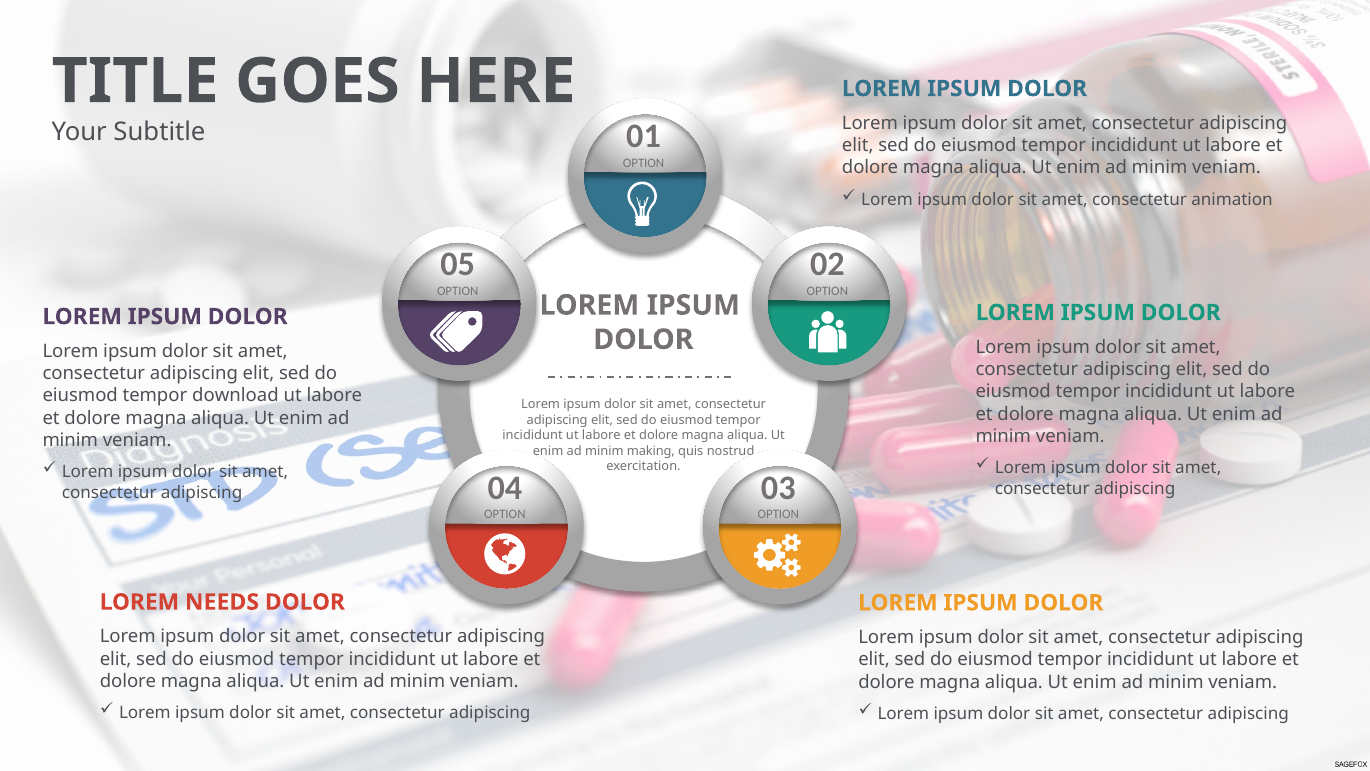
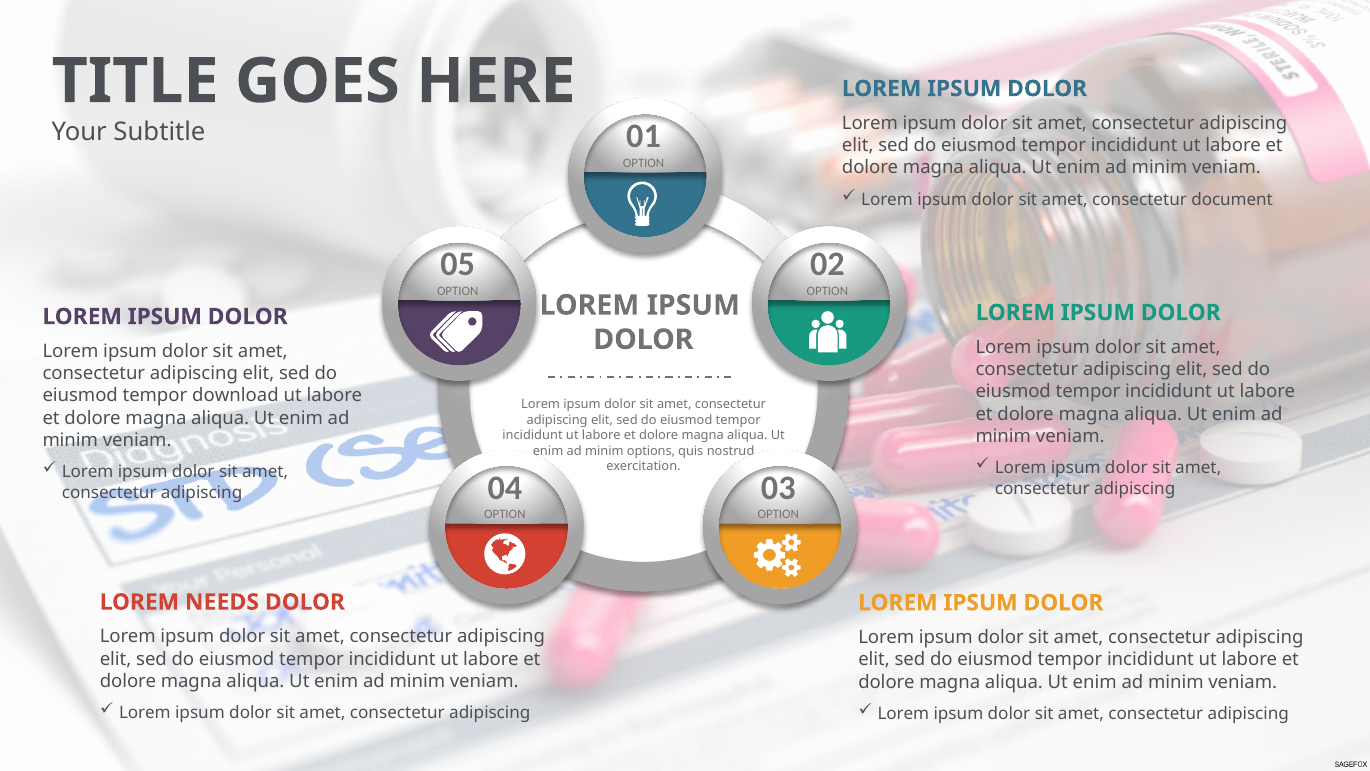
animation: animation -> document
making: making -> options
